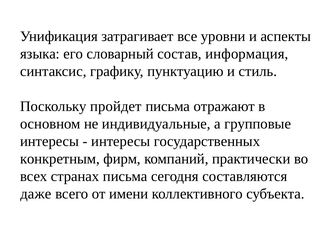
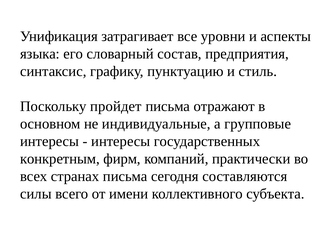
информация: информация -> предприятия
даже: даже -> силы
